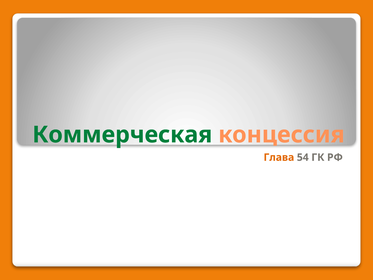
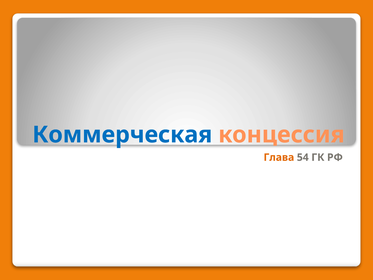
Коммерческая colour: green -> blue
